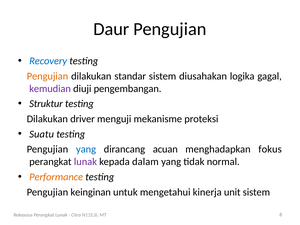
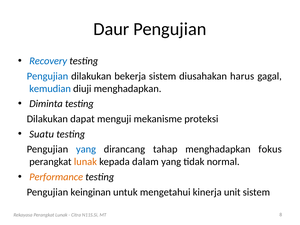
Pengujian at (47, 76) colour: orange -> blue
standar: standar -> bekerja
logika: logika -> harus
kemudian colour: purple -> blue
diuji pengembangan: pengembangan -> menghadapkan
Struktur: Struktur -> Diminta
driver: driver -> dapat
acuan: acuan -> tahap
lunak at (85, 162) colour: purple -> orange
